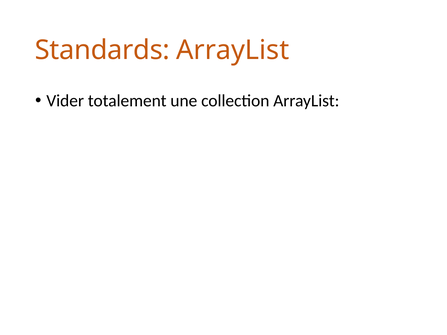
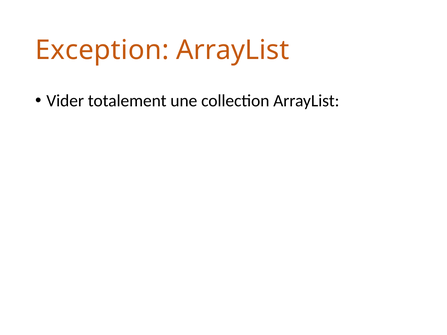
Standards: Standards -> Exception
